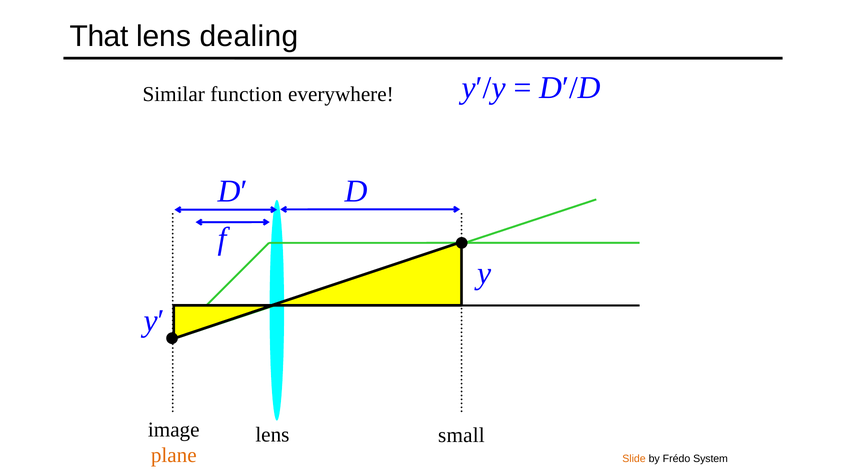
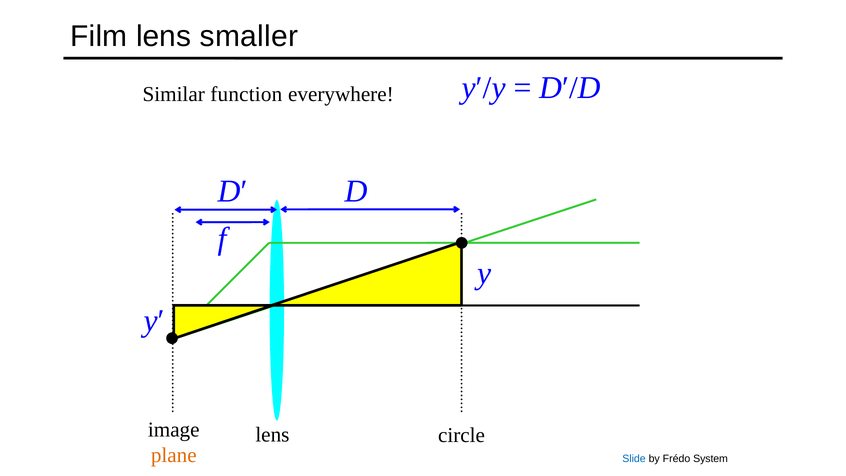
That: That -> Film
dealing: dealing -> smaller
small: small -> circle
Slide colour: orange -> blue
